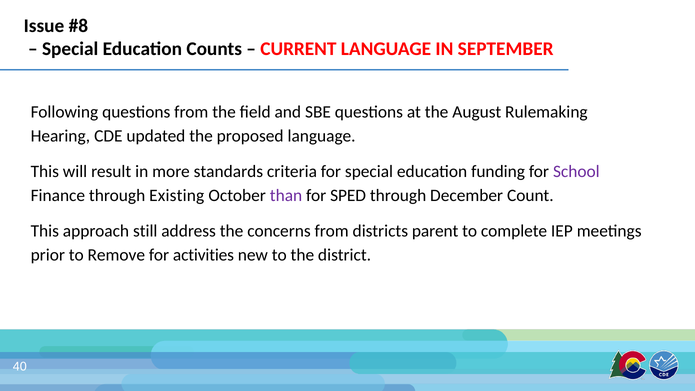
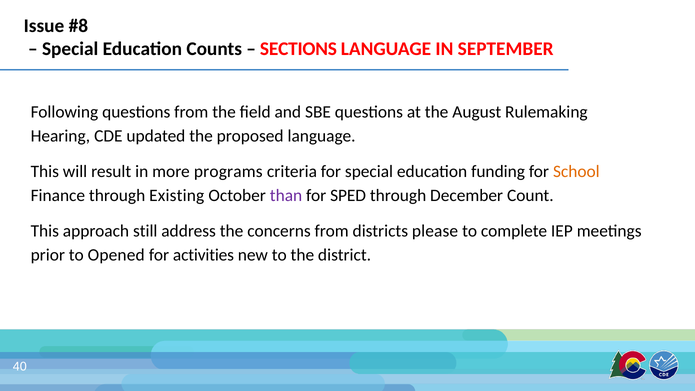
CURRENT: CURRENT -> SECTIONS
standards: standards -> programs
School colour: purple -> orange
parent: parent -> please
Remove: Remove -> Opened
